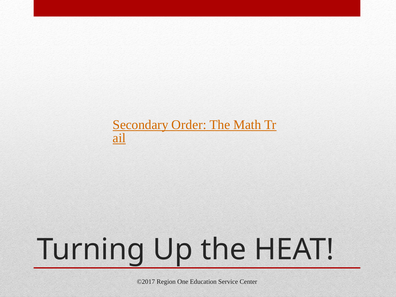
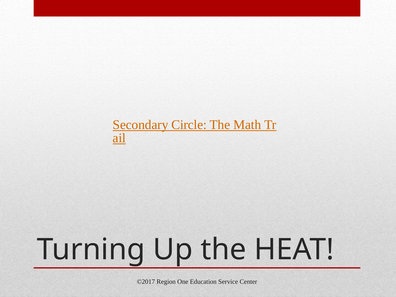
Order: Order -> Circle
